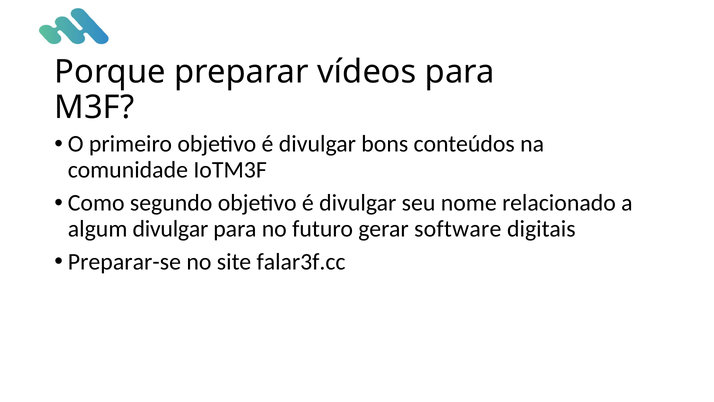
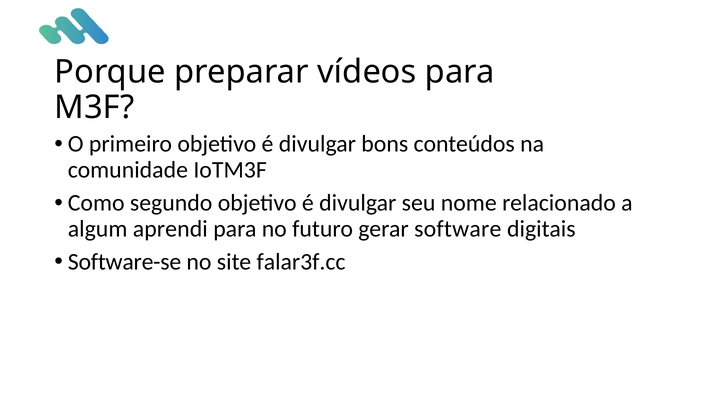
algum divulgar: divulgar -> aprendi
Preparar-se: Preparar-se -> Software-se
